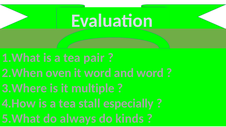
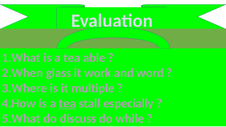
pair: pair -> able
oven: oven -> glass
it word: word -> work
tea at (67, 104) underline: none -> present
always: always -> discuss
kinds: kinds -> while
